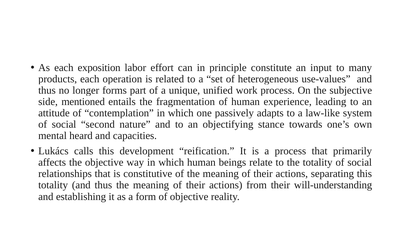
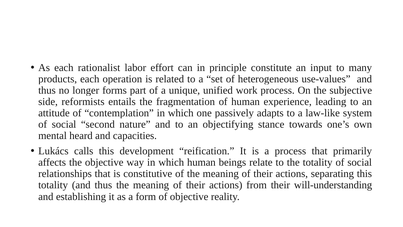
exposition: exposition -> rationalist
mentioned: mentioned -> reformists
